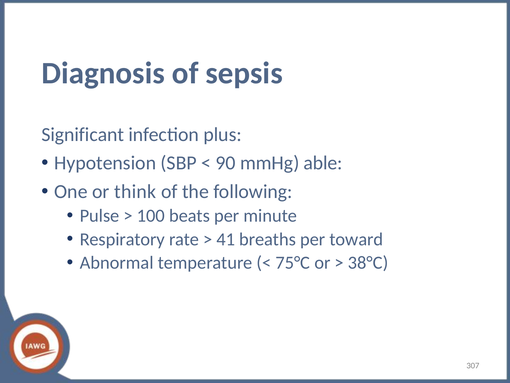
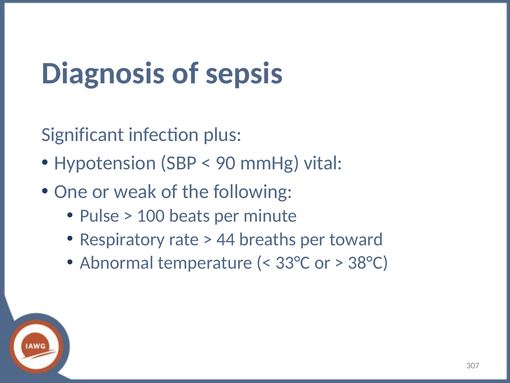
able: able -> vital
think: think -> weak
41: 41 -> 44
75°C: 75°C -> 33°C
